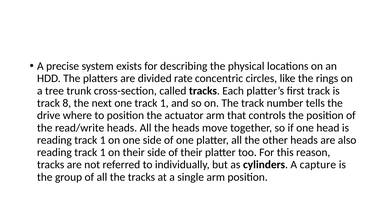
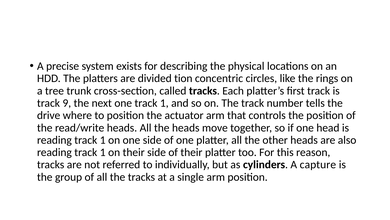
rate: rate -> tion
8: 8 -> 9
